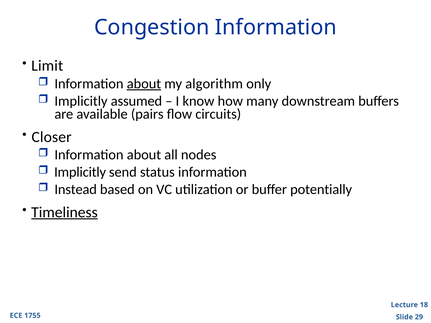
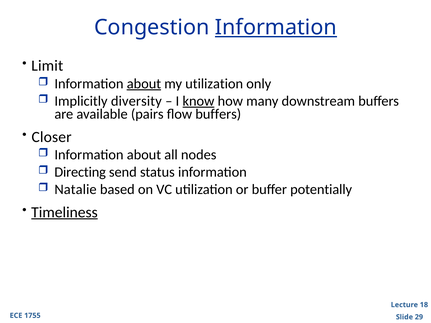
Information at (276, 27) underline: none -> present
my algorithm: algorithm -> utilization
assumed: assumed -> diversity
know underline: none -> present
flow circuits: circuits -> buffers
Implicitly at (80, 172): Implicitly -> Directing
Instead: Instead -> Natalie
